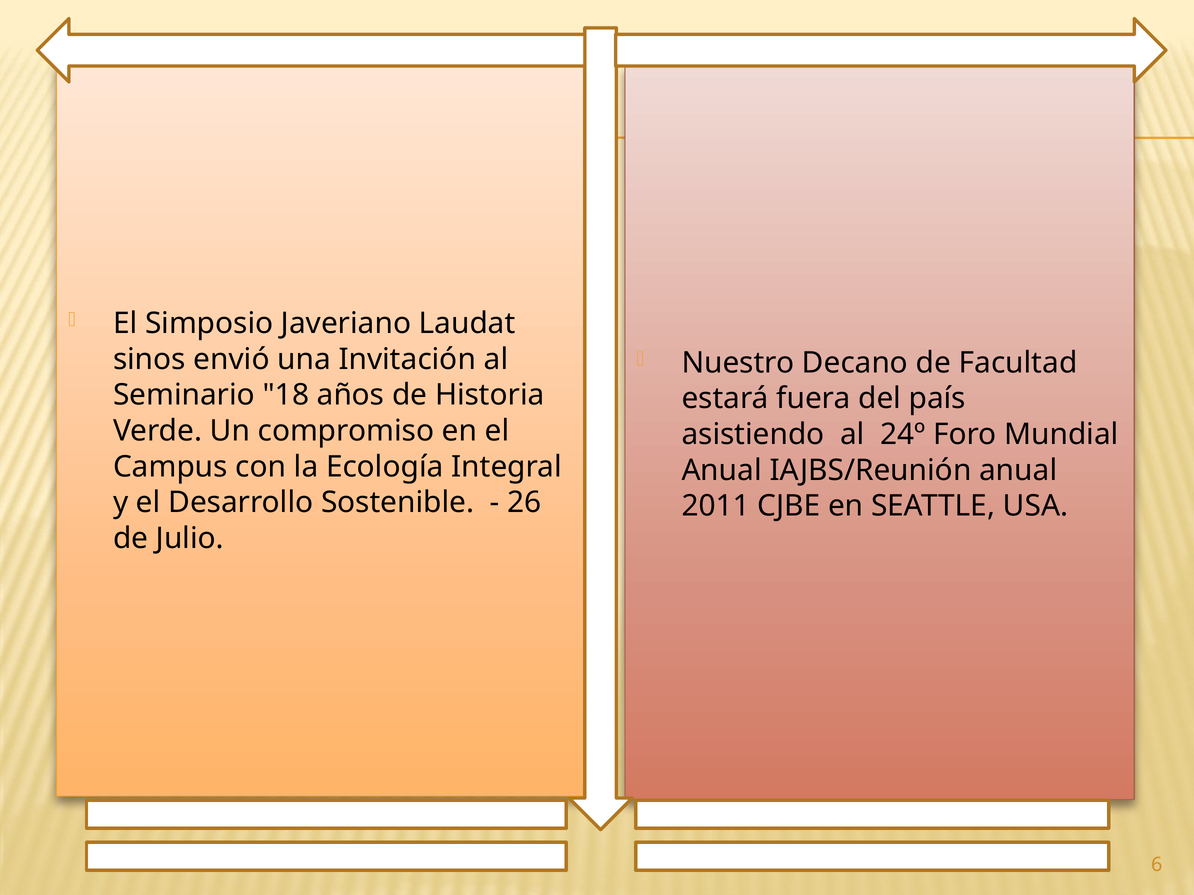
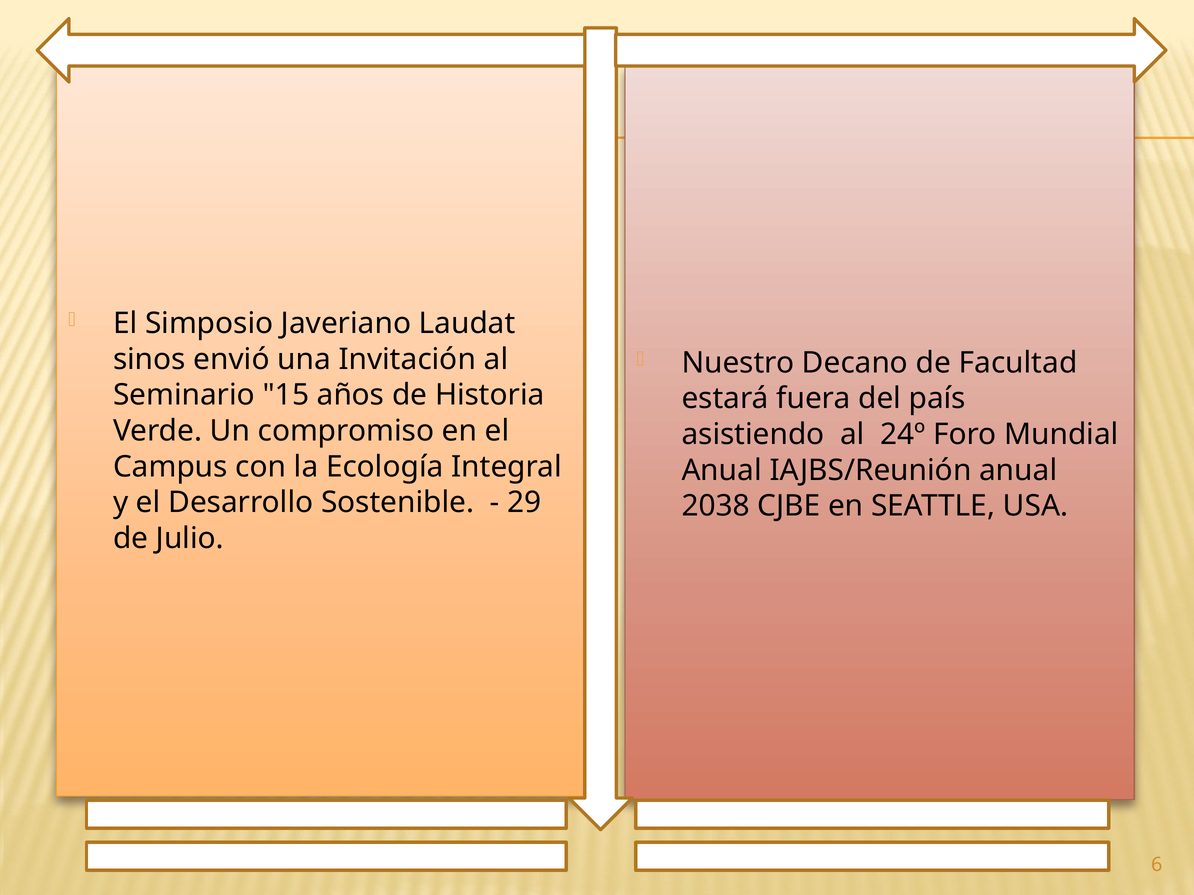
18: 18 -> 15
26: 26 -> 29
2011: 2011 -> 2038
